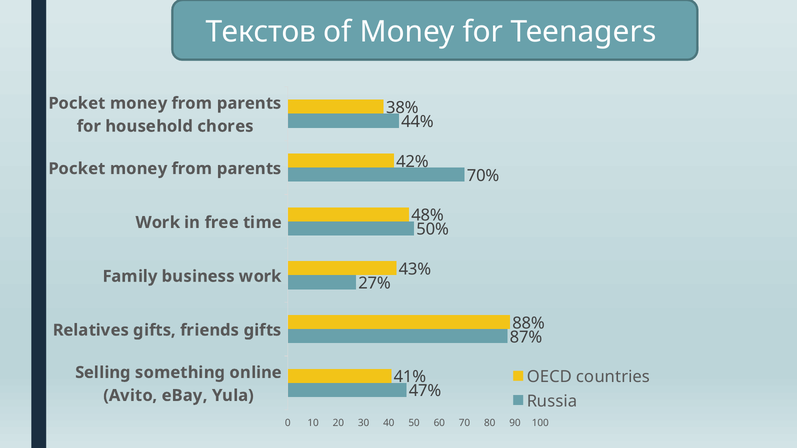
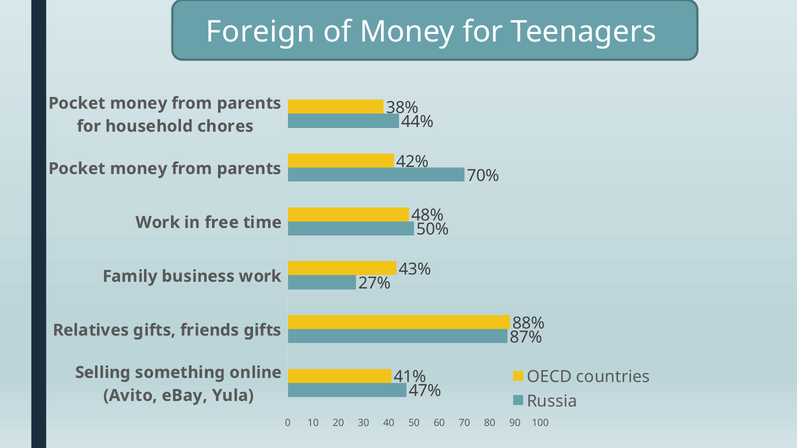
Текстов: Текстов -> Foreign
